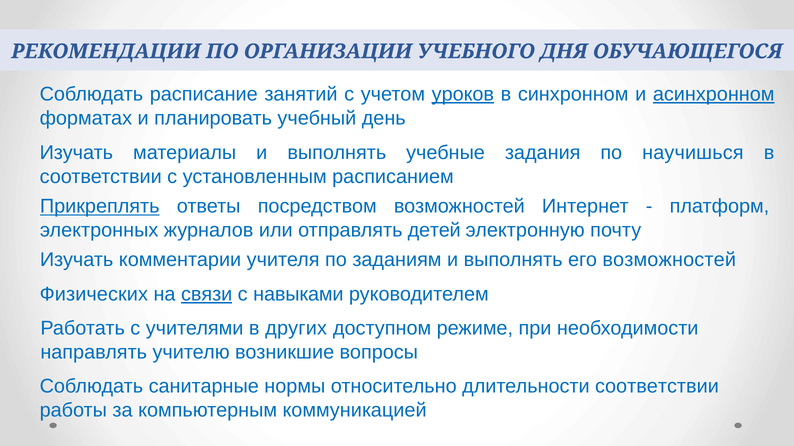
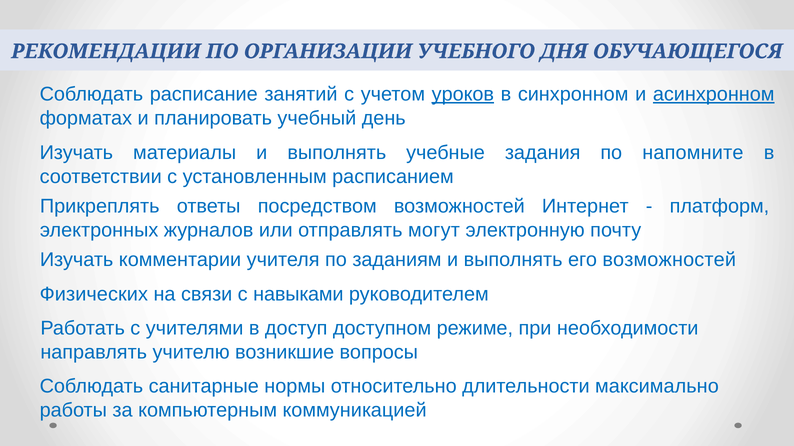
научишься: научишься -> напомните
Прикреплять underline: present -> none
детей: детей -> могут
связи underline: present -> none
других: других -> доступ
длительности соответствии: соответствии -> максимально
